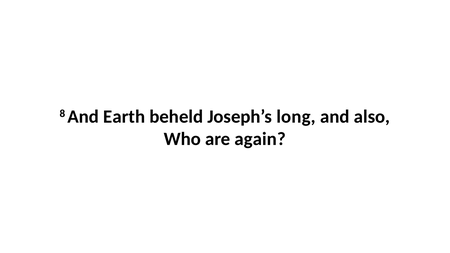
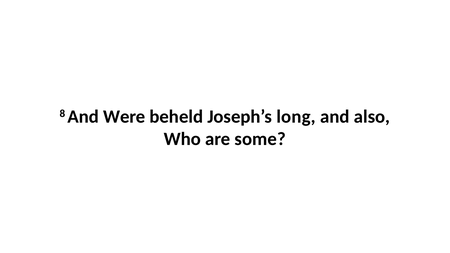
Earth: Earth -> Were
again: again -> some
